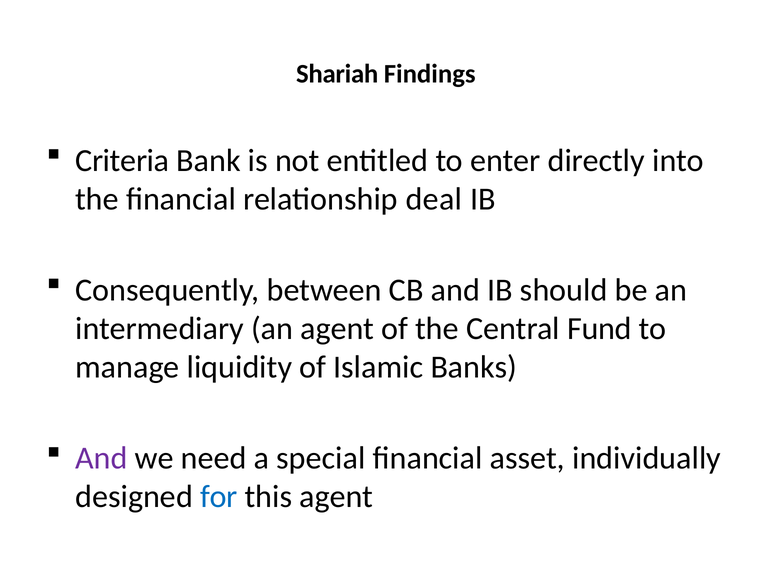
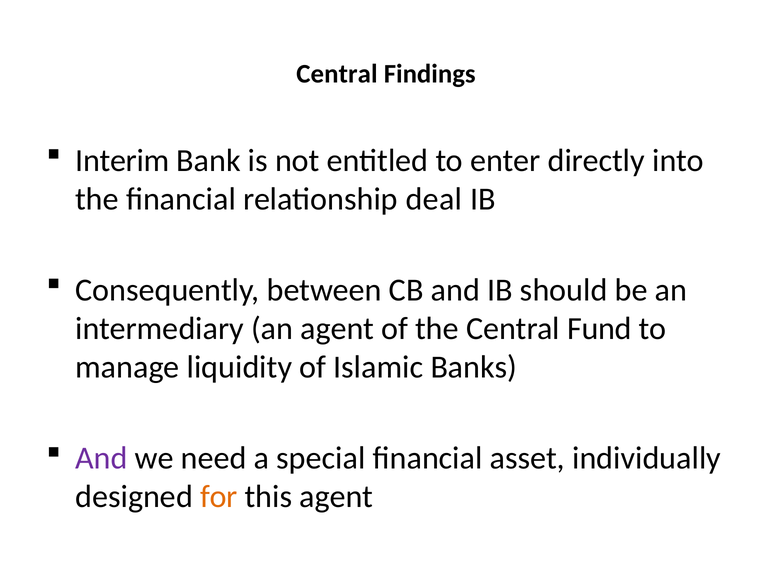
Shariah at (337, 74): Shariah -> Central
Criteria: Criteria -> Interim
for colour: blue -> orange
